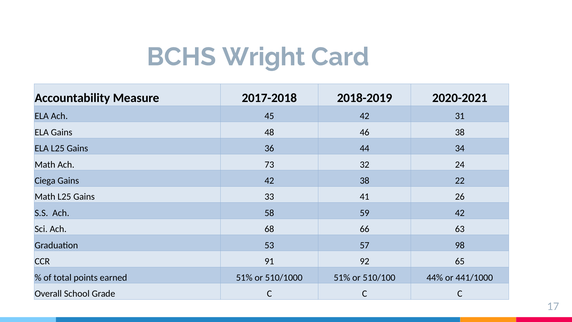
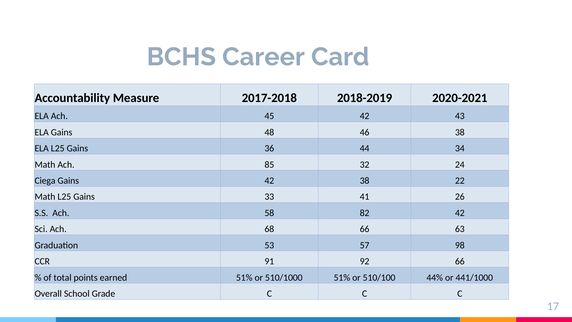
Wright: Wright -> Career
31: 31 -> 43
73: 73 -> 85
59: 59 -> 82
92 65: 65 -> 66
